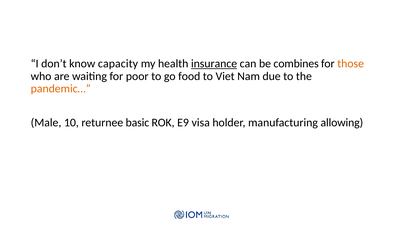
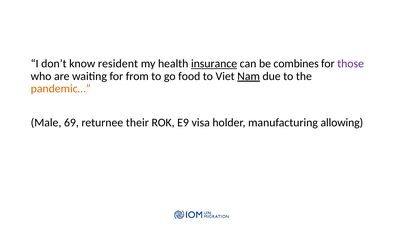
capacity: capacity -> resident
those colour: orange -> purple
poor: poor -> from
Nam underline: none -> present
10: 10 -> 69
basic: basic -> their
